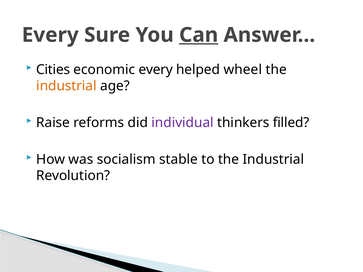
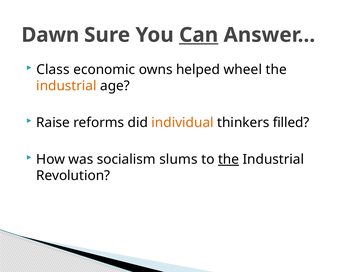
Every at (50, 35): Every -> Dawn
Cities: Cities -> Class
economic every: every -> owns
individual colour: purple -> orange
stable: stable -> slums
the at (229, 160) underline: none -> present
